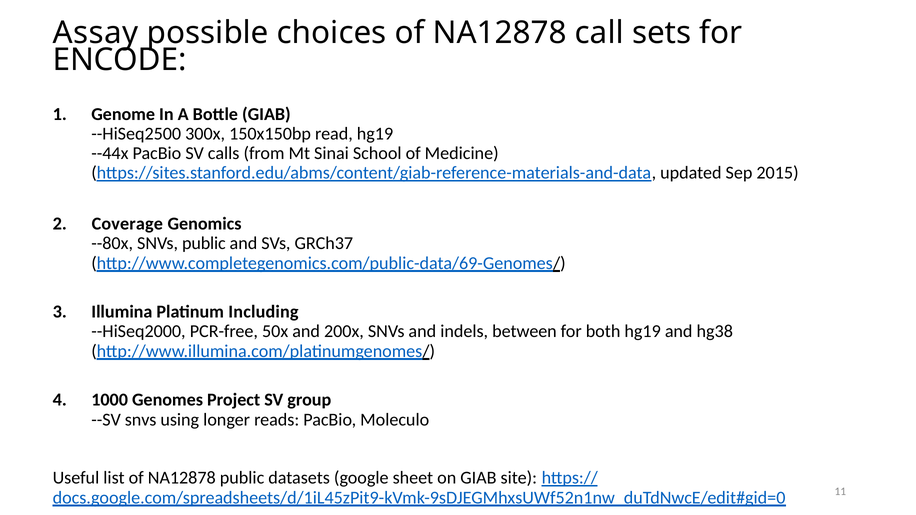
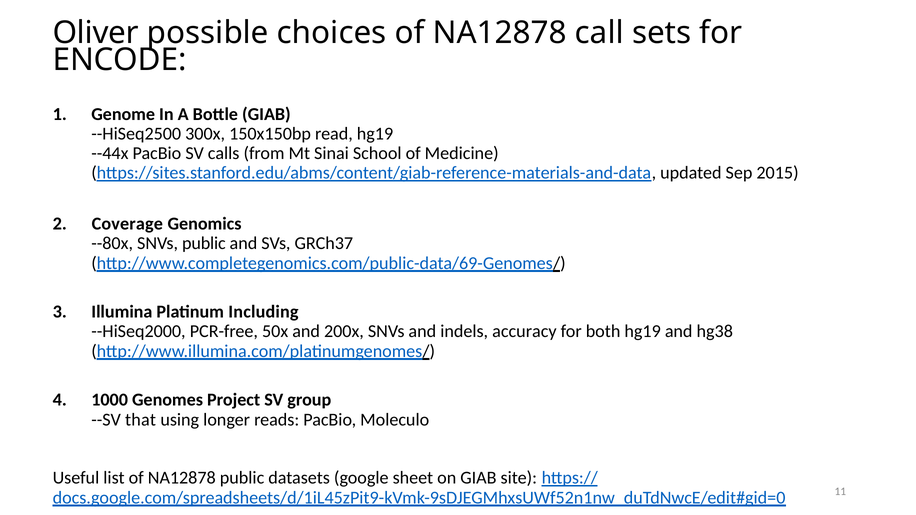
Assay: Assay -> Oliver
between: between -> accuracy
--SV snvs: snvs -> that
